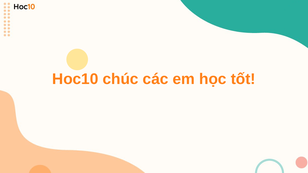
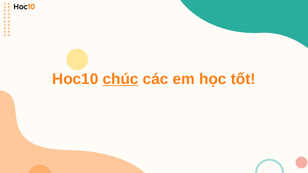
chúc underline: none -> present
